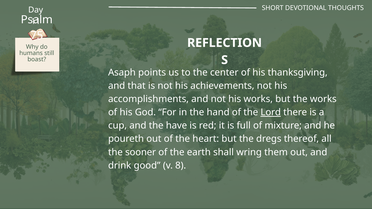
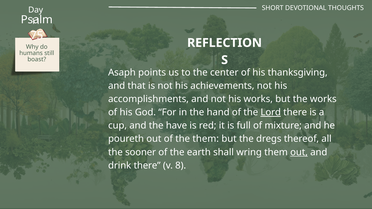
the heart: heart -> them
out at (299, 152) underline: none -> present
drink good: good -> there
